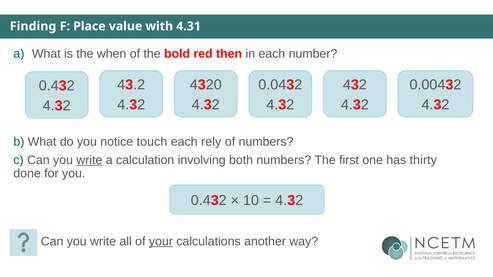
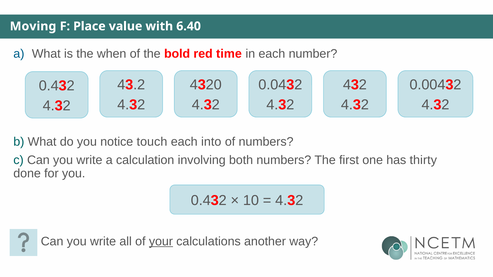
Finding: Finding -> Moving
4.31: 4.31 -> 6.40
then: then -> time
rely: rely -> into
write at (89, 160) underline: present -> none
